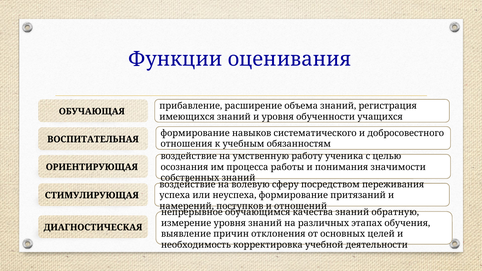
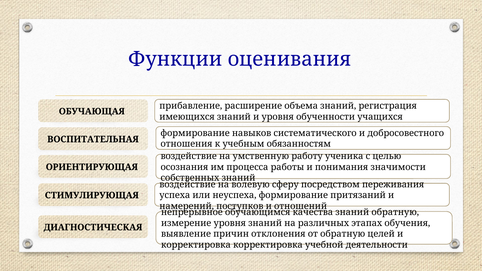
от основных: основных -> обратную
необходимость at (196, 245): необходимость -> корректировка
